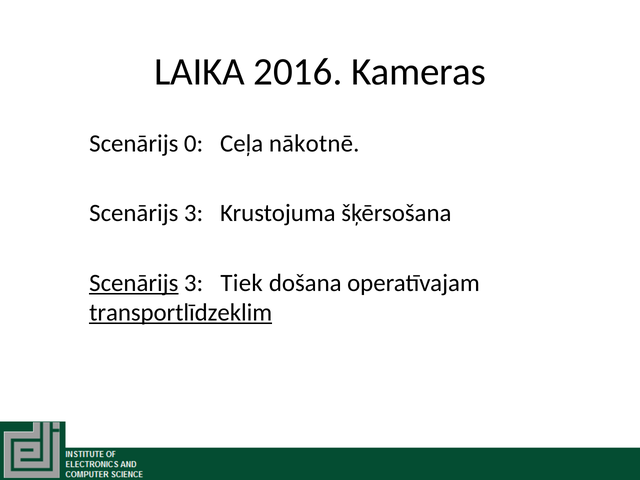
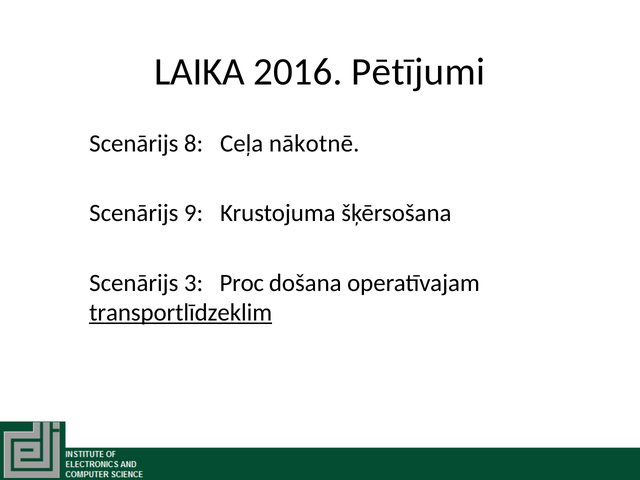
Kameras: Kameras -> Pētījumi
0: 0 -> 8
3 at (194, 213): 3 -> 9
Scenārijs at (134, 283) underline: present -> none
Tiek: Tiek -> Proc
